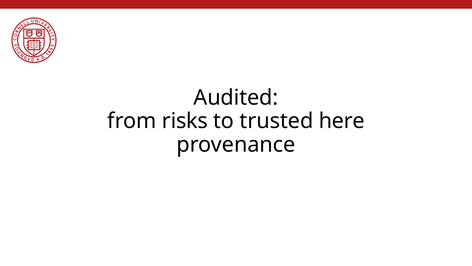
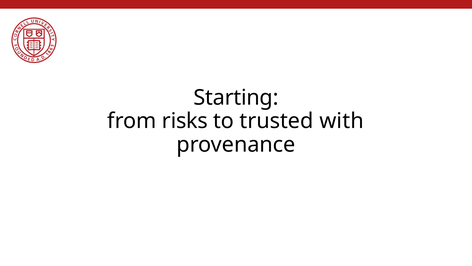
Audited: Audited -> Starting
here: here -> with
